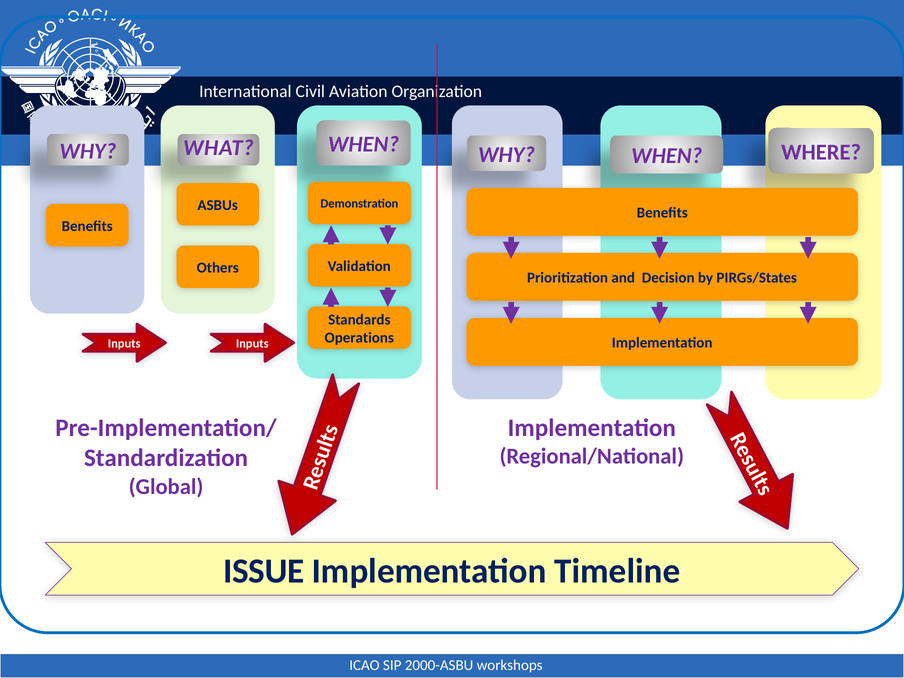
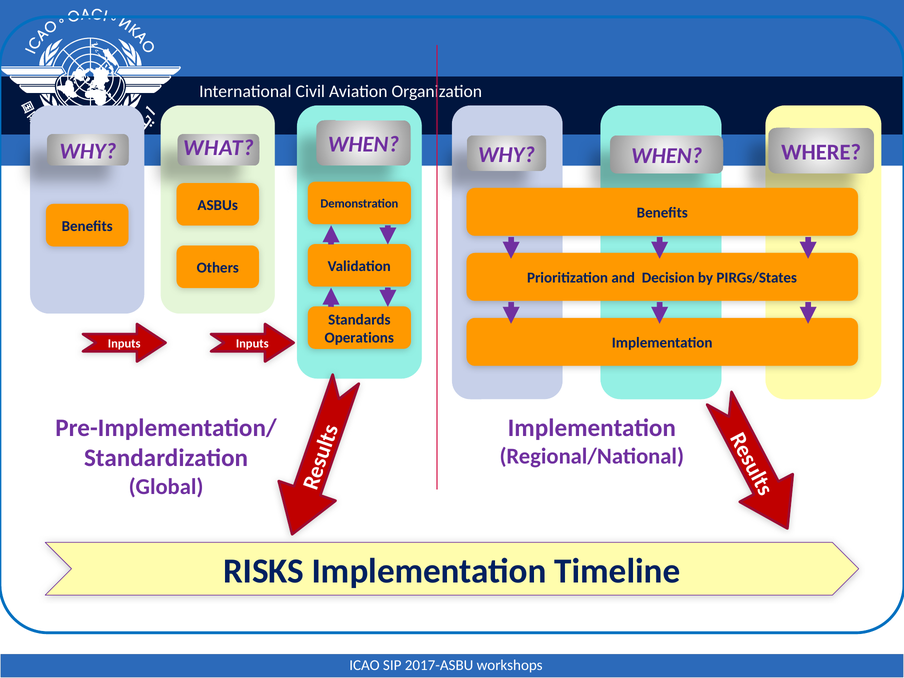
ISSUE: ISSUE -> RISKS
2000-ASBU: 2000-ASBU -> 2017-ASBU
